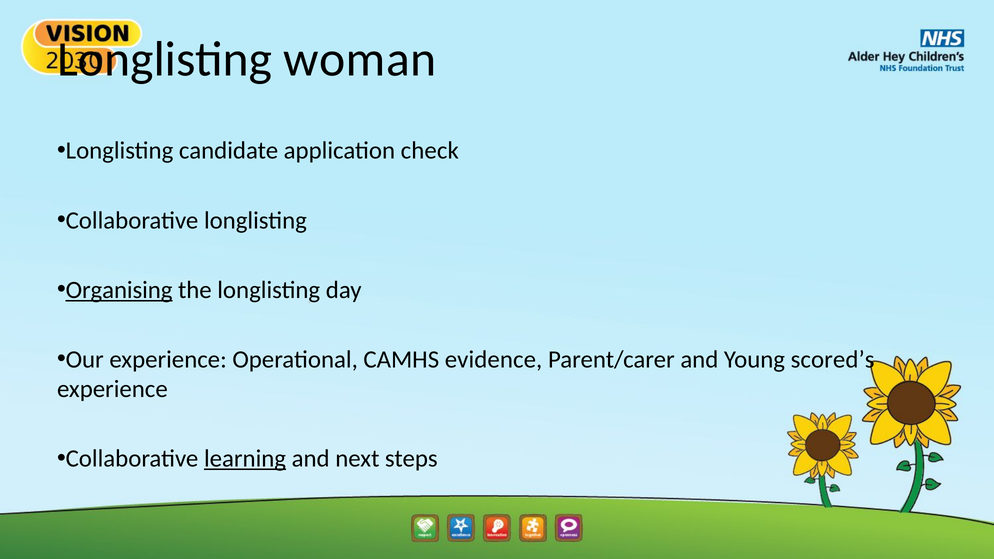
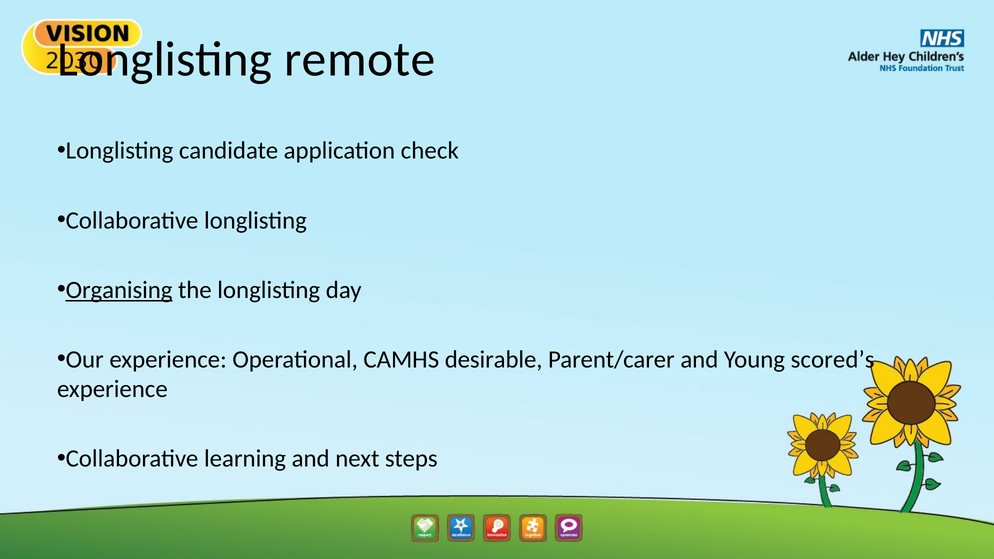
woman: woman -> remote
evidence: evidence -> desirable
learning underline: present -> none
